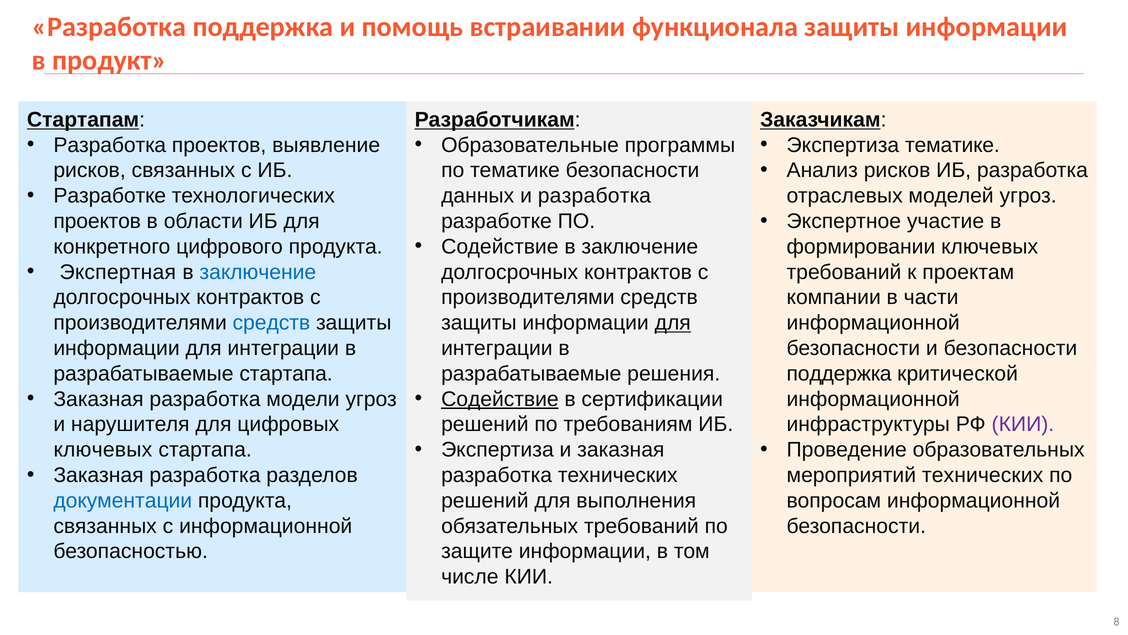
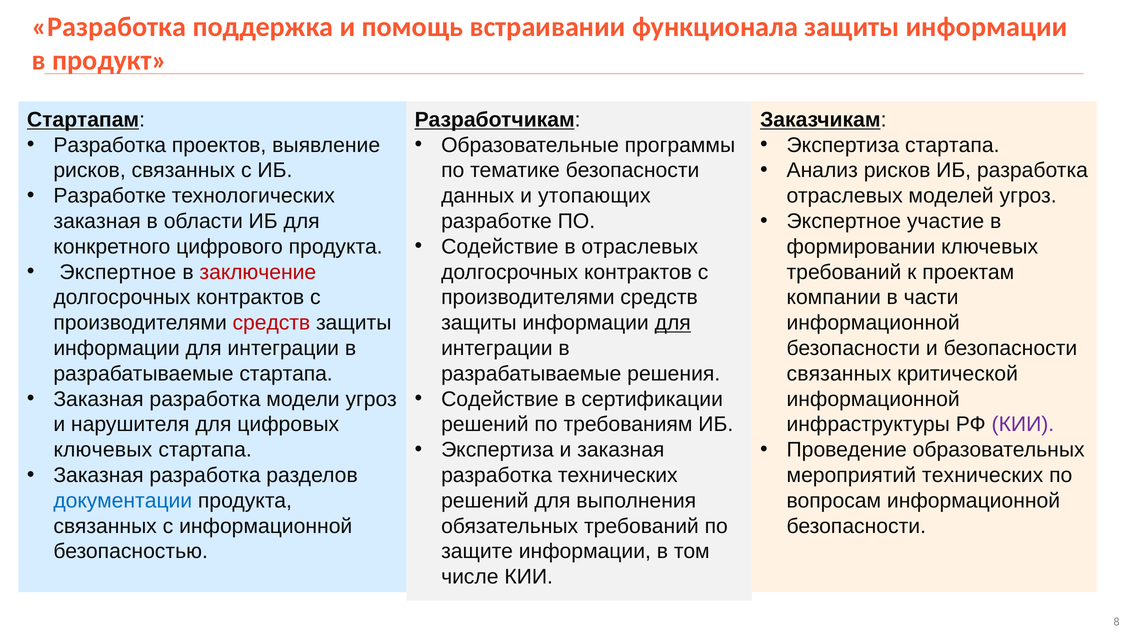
Экспертиза тематике: тематике -> стартапа
и разработка: разработка -> утопающих
проектов at (97, 221): проектов -> заказная
Содействие в заключение: заключение -> отраслевых
Экспертная at (118, 272): Экспертная -> Экспертное
заключение at (258, 272) colour: blue -> red
средств at (271, 323) colour: blue -> red
поддержка at (839, 373): поддержка -> связанных
Содействие at (500, 399) underline: present -> none
